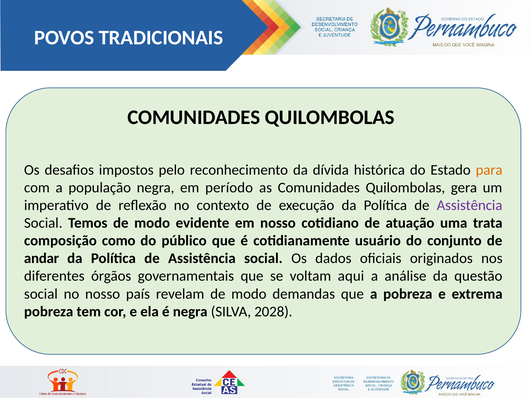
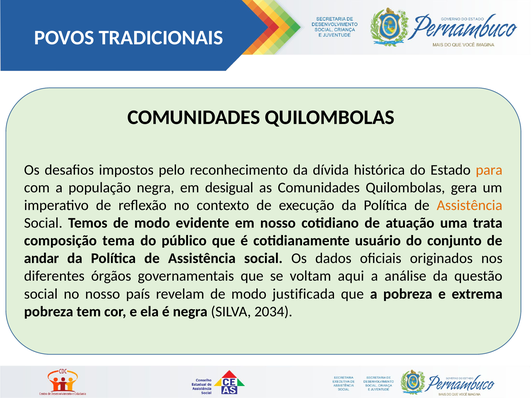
período: período -> desigual
Assistência at (470, 205) colour: purple -> orange
como: como -> tema
demandas: demandas -> justificada
2028: 2028 -> 2034
